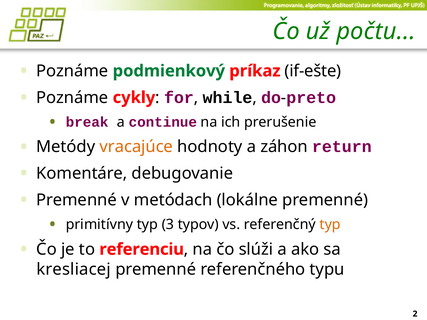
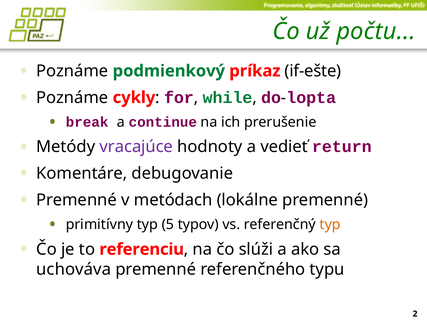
while colour: black -> green
preto: preto -> lopta
vracajúce colour: orange -> purple
záhon: záhon -> vedieť
3: 3 -> 5
kresliacej: kresliacej -> uchováva
